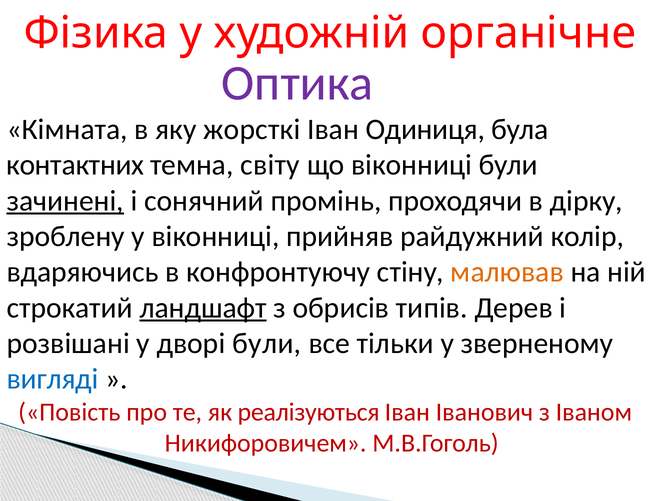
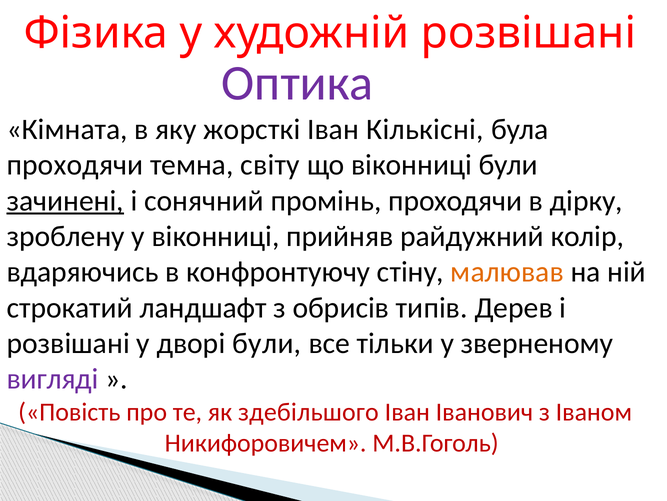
художній органічне: органічне -> розвішані
Одиниця: Одиниця -> Кількісні
контактних at (75, 165): контактних -> проходячи
ландшафт underline: present -> none
вигляді colour: blue -> purple
реалізуються: реалізуються -> здебільшого
